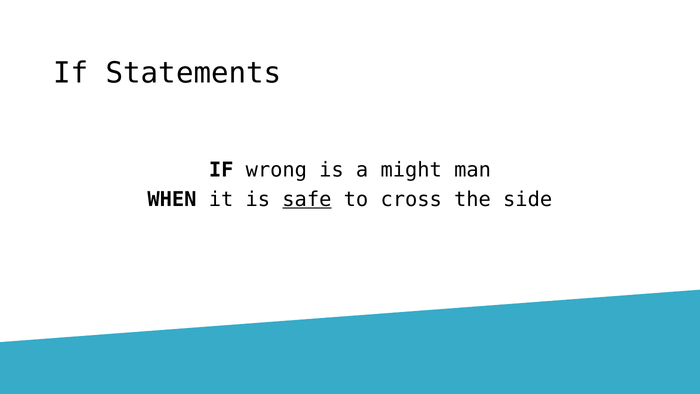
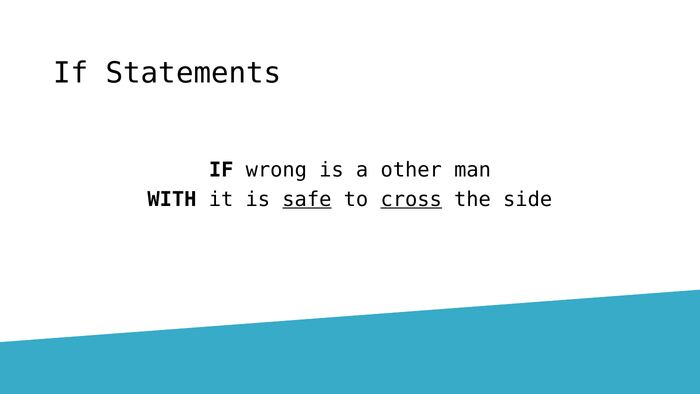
might: might -> other
WHEN: WHEN -> WITH
cross underline: none -> present
